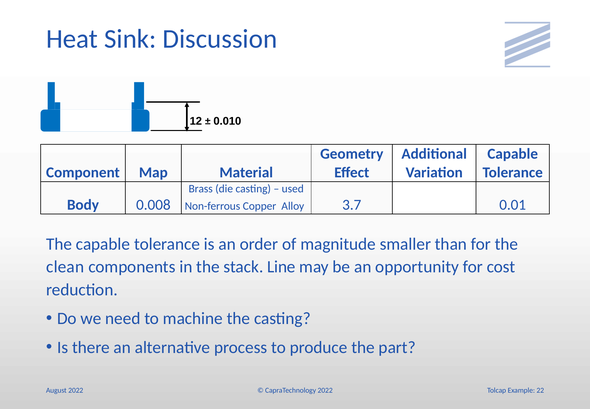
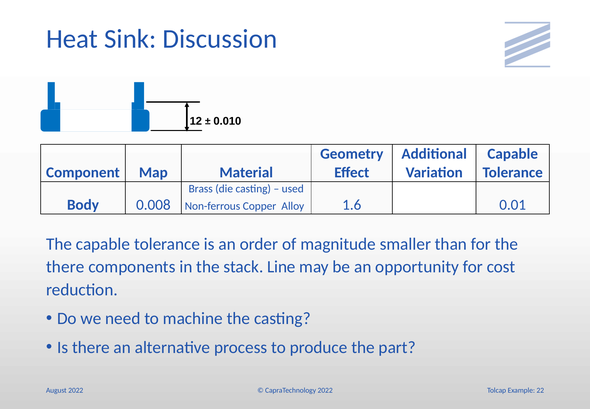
3.7: 3.7 -> 1.6
clean at (65, 267): clean -> there
